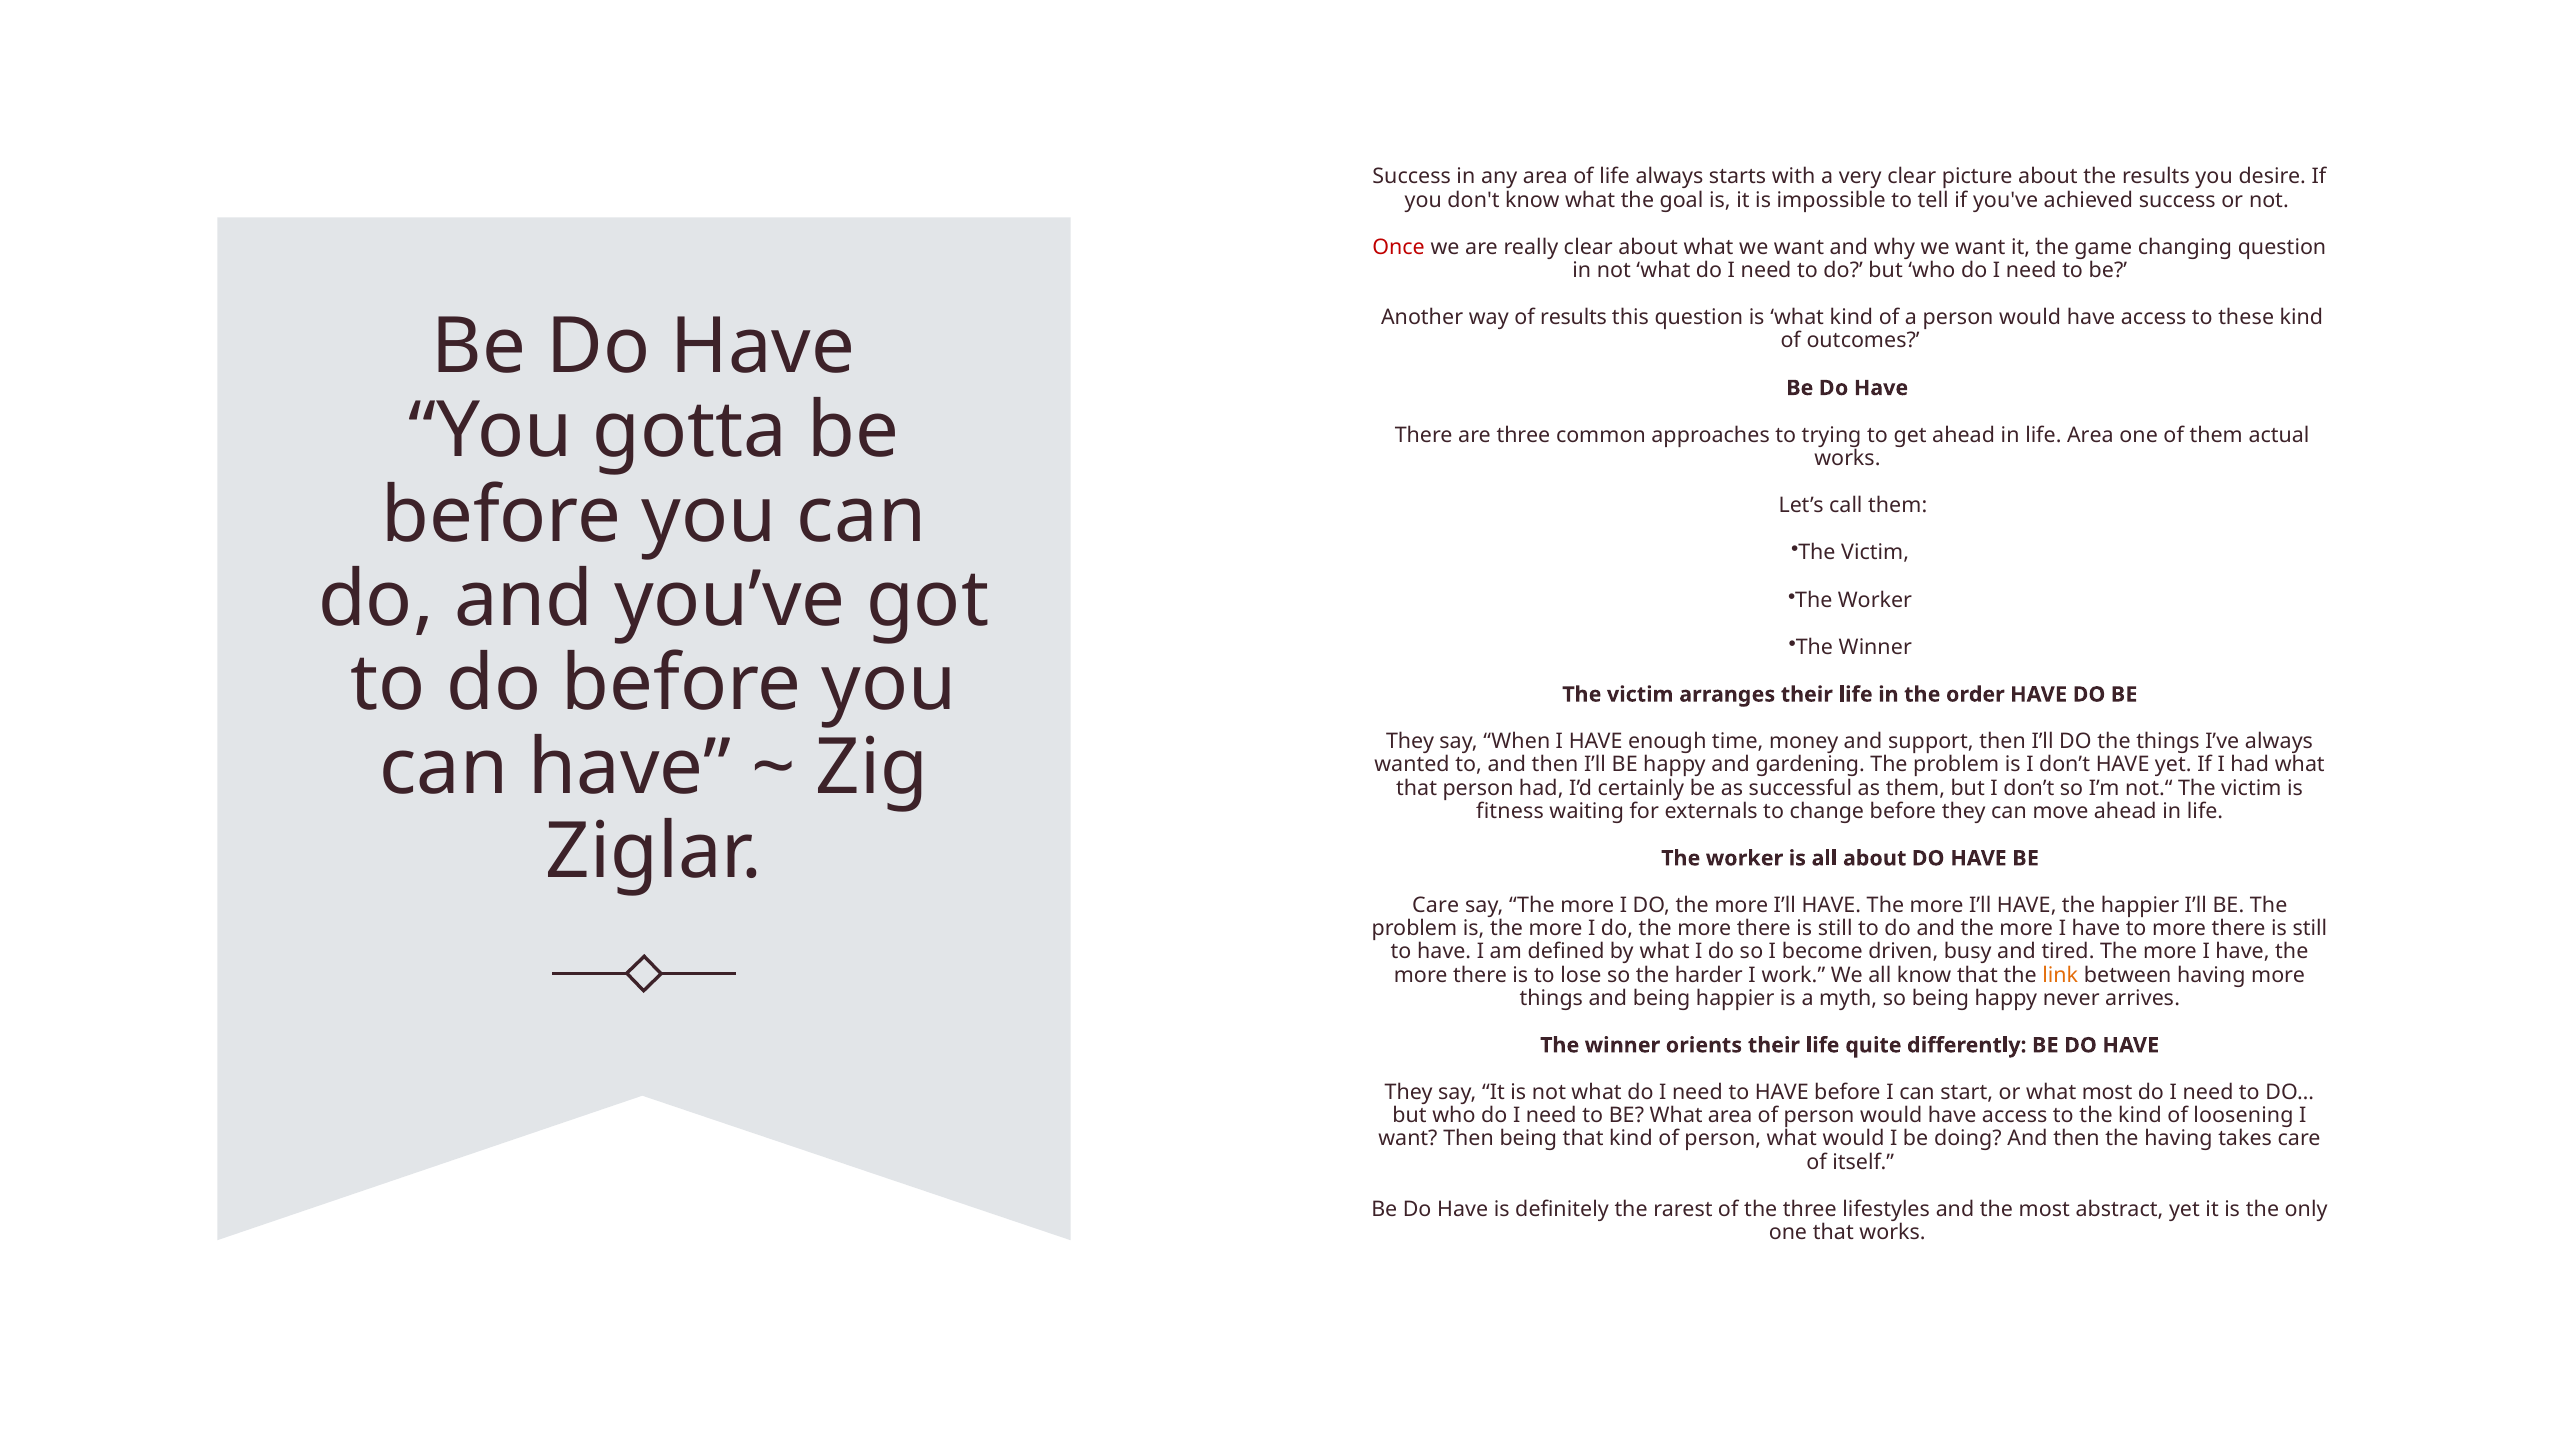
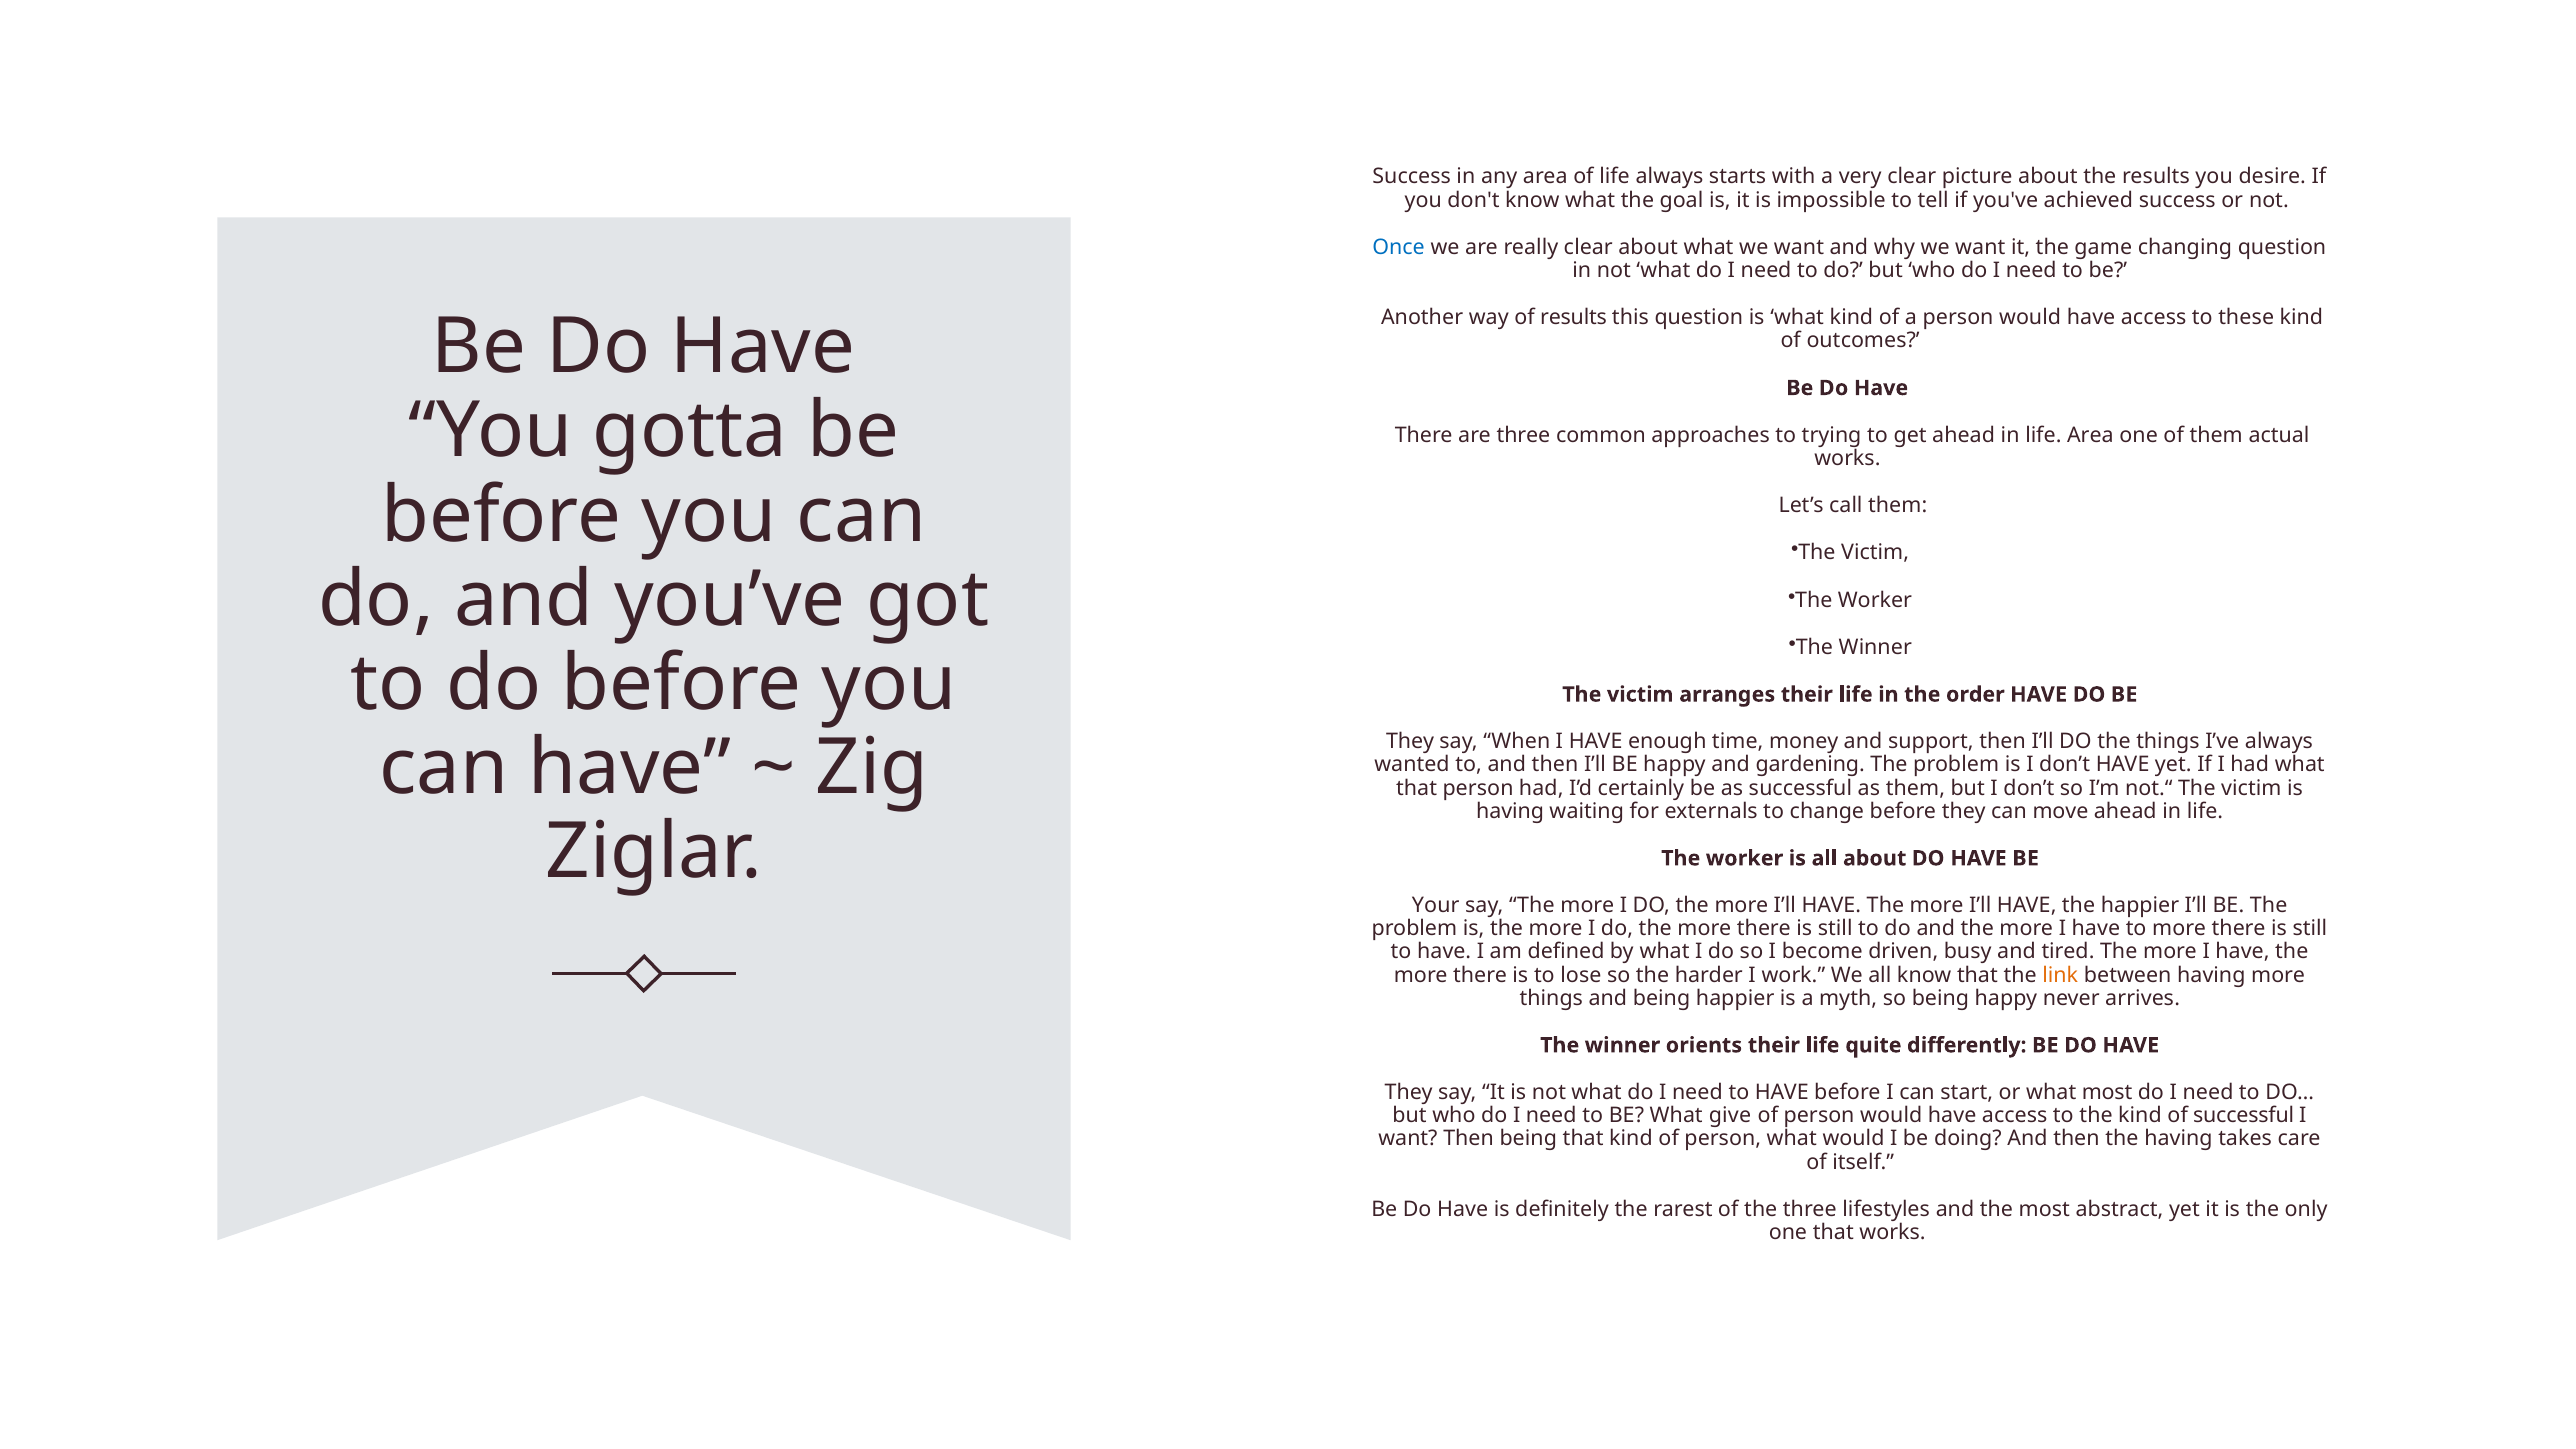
Once colour: red -> blue
fitness at (1510, 811): fitness -> having
Care at (1436, 906): Care -> Your
What area: area -> give
of loosening: loosening -> successful
